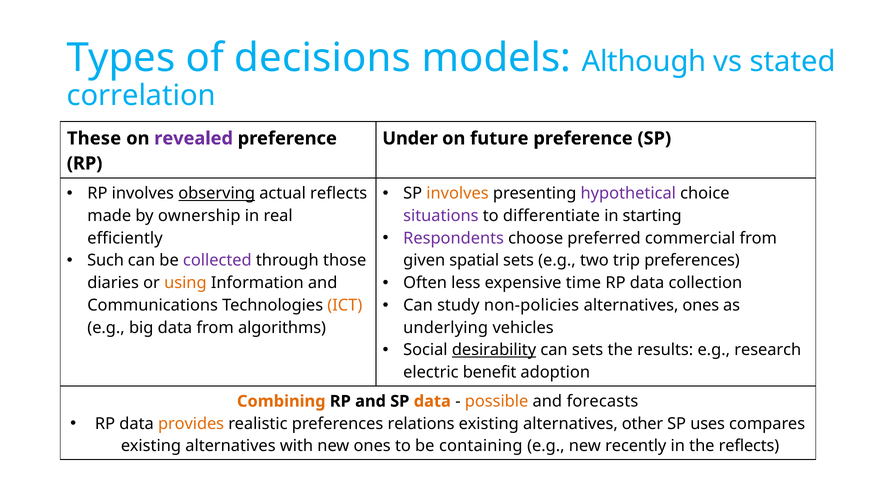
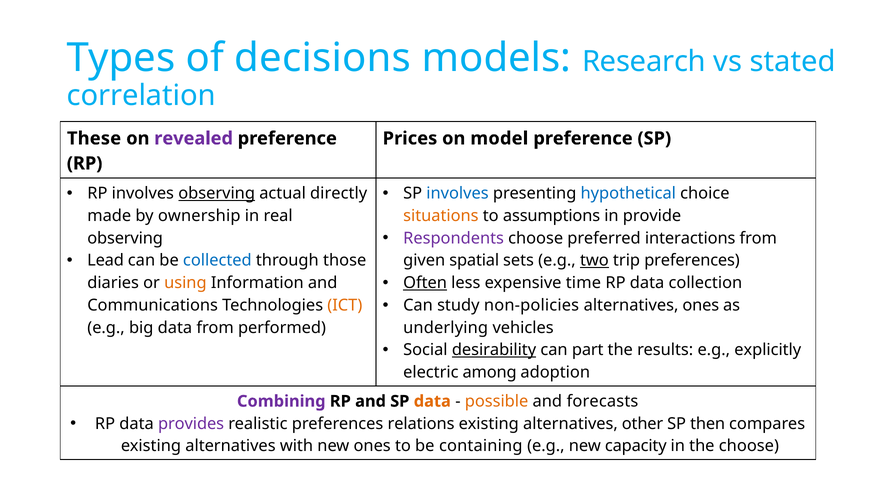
Although: Although -> Research
Under: Under -> Prices
future: future -> model
actual reflects: reflects -> directly
involves at (457, 193) colour: orange -> blue
hypothetical colour: purple -> blue
situations colour: purple -> orange
differentiate: differentiate -> assumptions
starting: starting -> provide
commercial: commercial -> interactions
efficiently at (125, 238): efficiently -> observing
Such: Such -> Lead
collected colour: purple -> blue
two underline: none -> present
Often underline: none -> present
algorithms: algorithms -> performed
can sets: sets -> part
research: research -> explicitly
benefit: benefit -> among
Combining colour: orange -> purple
provides colour: orange -> purple
uses: uses -> then
recently: recently -> capacity
the reflects: reflects -> choose
